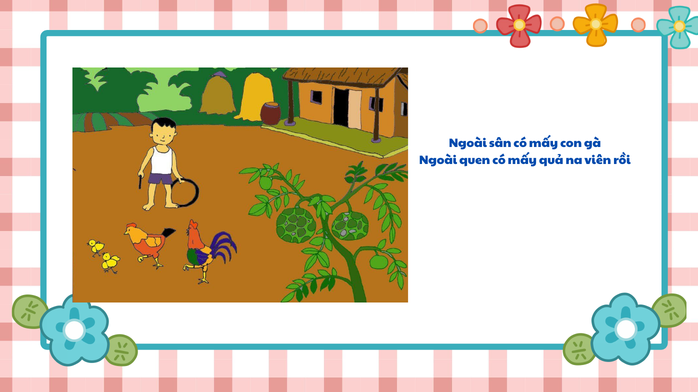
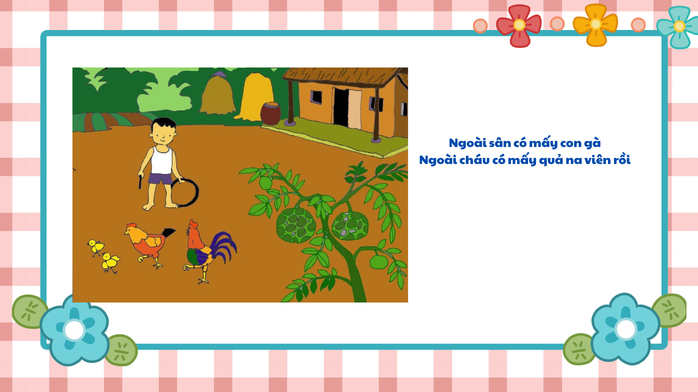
quen: quen -> cháu
